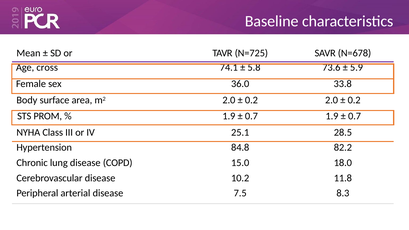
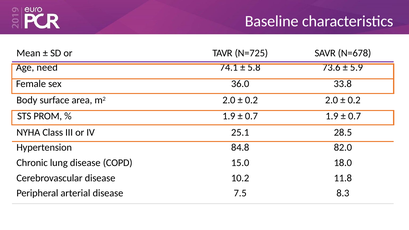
cross: cross -> need
82.2: 82.2 -> 82.0
